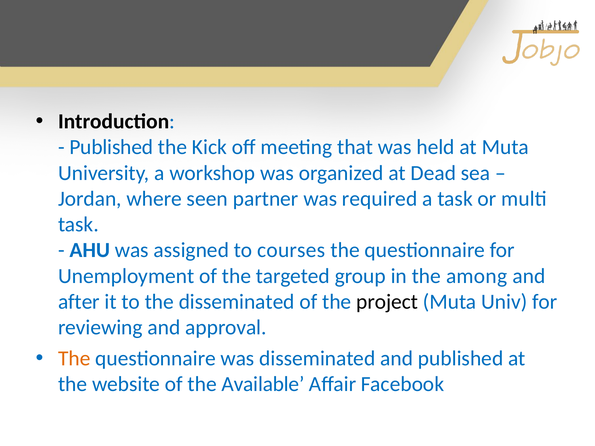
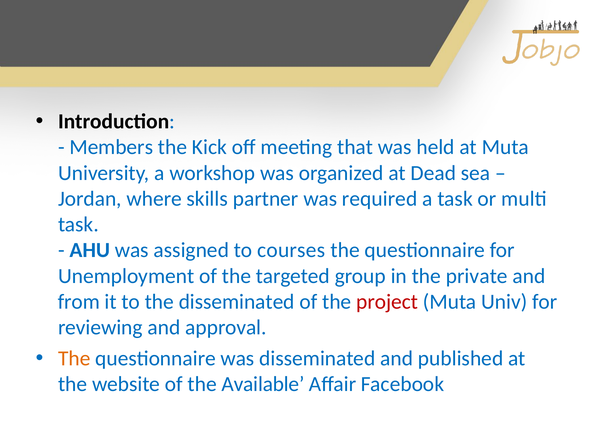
Published at (111, 147): Published -> Members
seen: seen -> skills
among: among -> private
after: after -> from
project colour: black -> red
